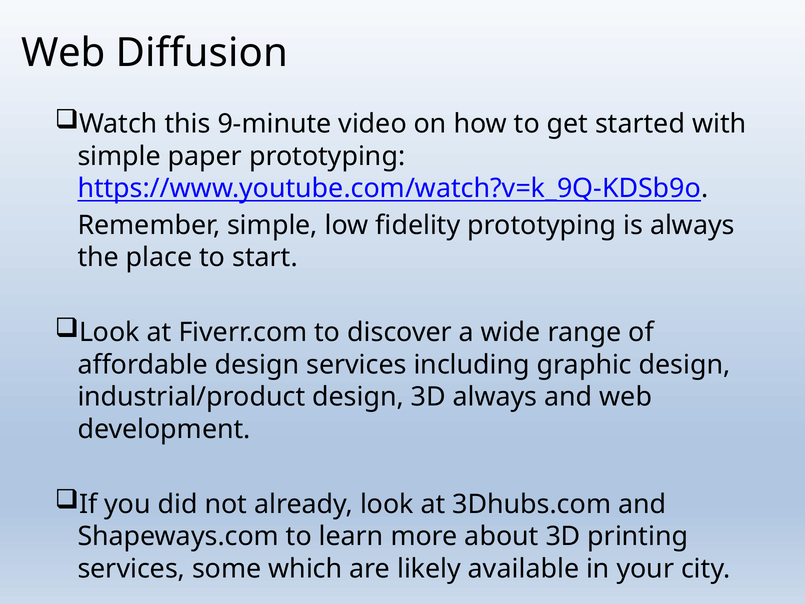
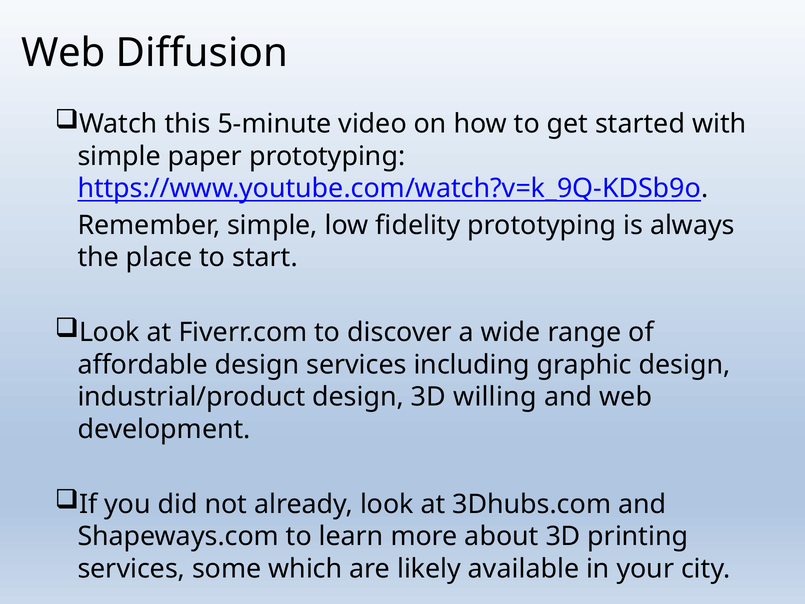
9-minute: 9-minute -> 5-minute
3D always: always -> willing
